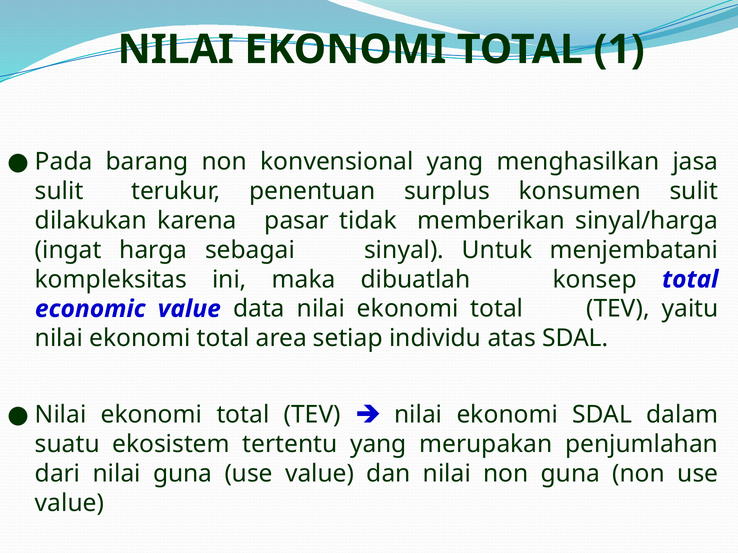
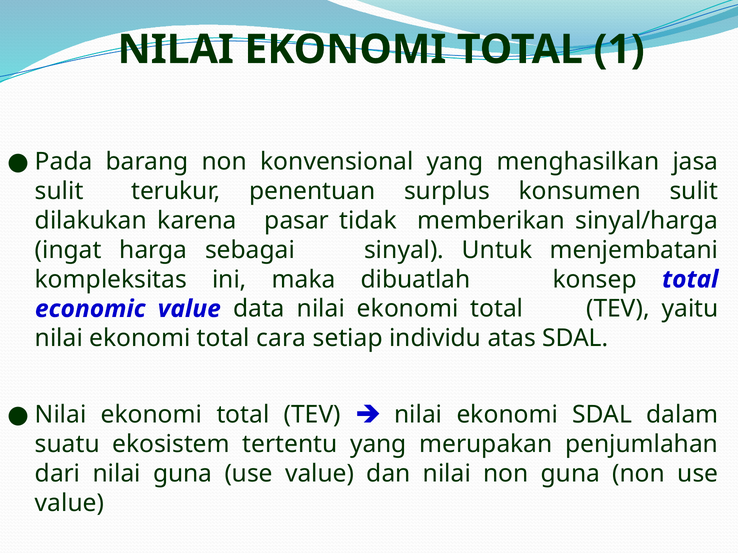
area: area -> cara
